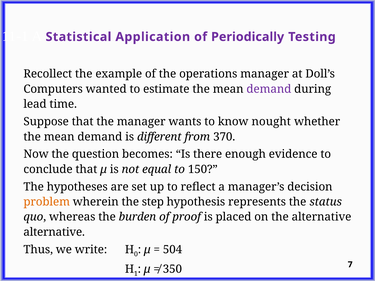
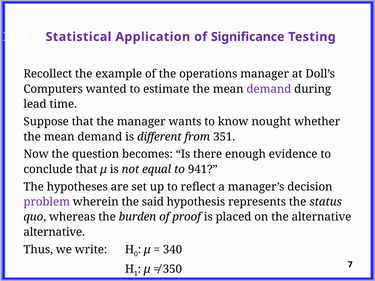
Periodically: Periodically -> Significance
370: 370 -> 351
150: 150 -> 941
problem colour: orange -> purple
step: step -> said
504: 504 -> 340
